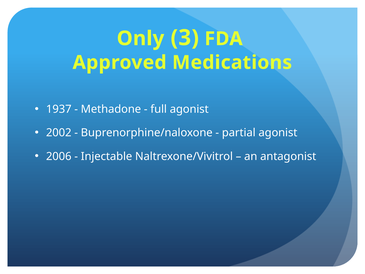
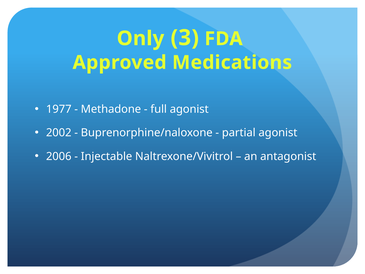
1937: 1937 -> 1977
